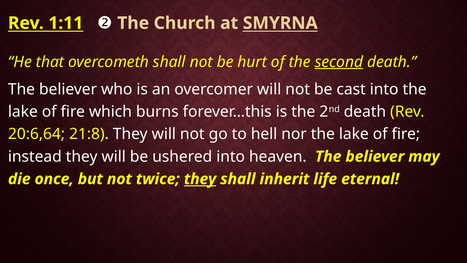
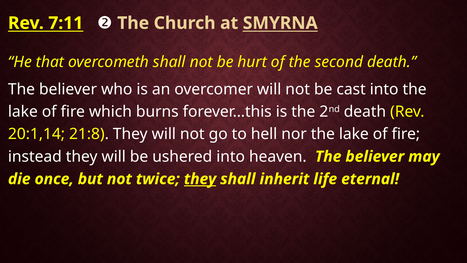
1:11: 1:11 -> 7:11
second underline: present -> none
20:6,64: 20:6,64 -> 20:1,14
